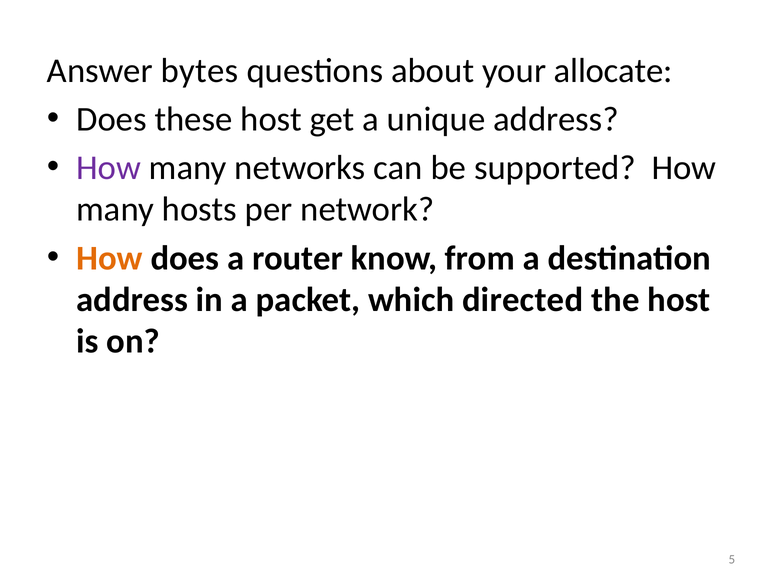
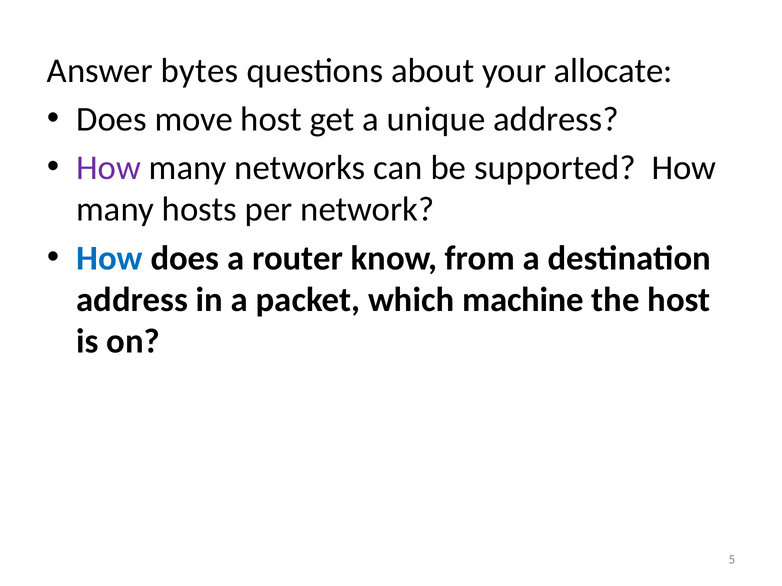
these: these -> move
How at (109, 258) colour: orange -> blue
directed: directed -> machine
